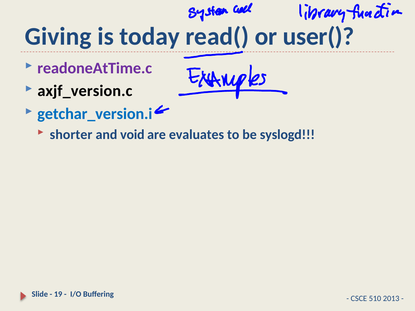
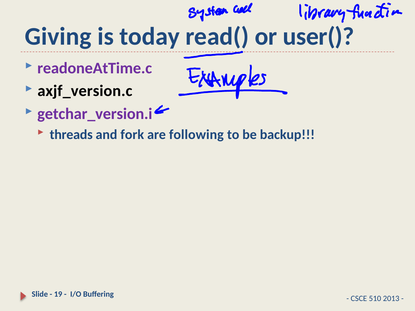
getchar_version.i colour: blue -> purple
shorter: shorter -> threads
void: void -> fork
evaluates: evaluates -> following
syslogd: syslogd -> backup
